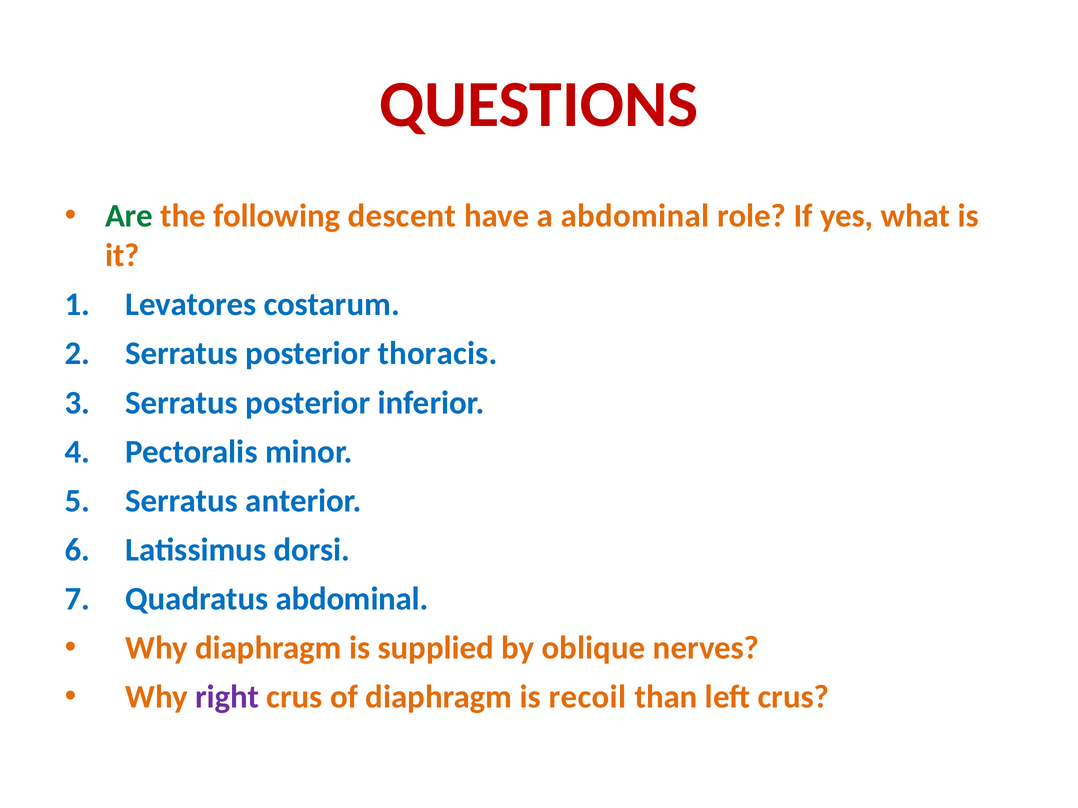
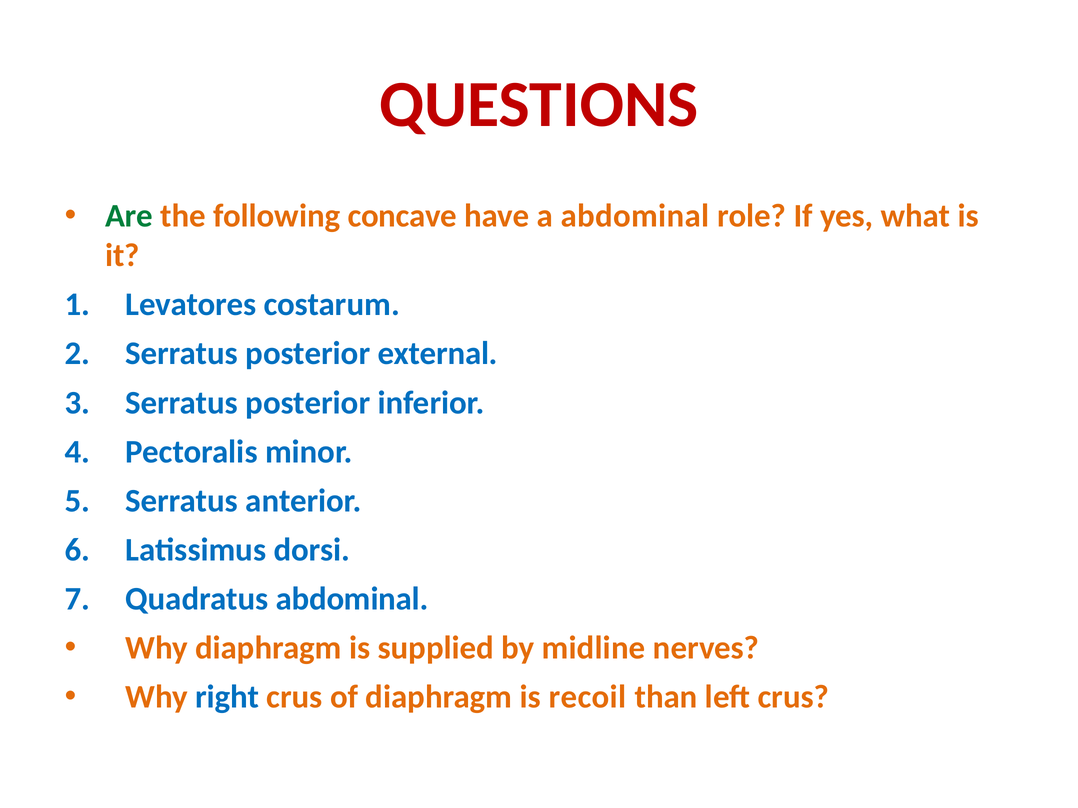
descent: descent -> concave
thoracis: thoracis -> external
oblique: oblique -> midline
right colour: purple -> blue
